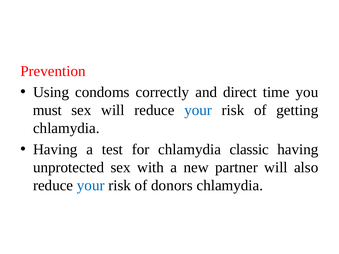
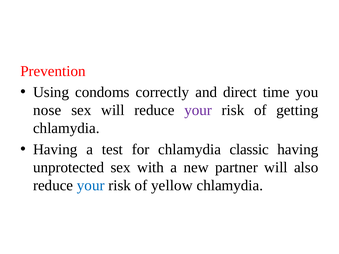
must: must -> nose
your at (198, 110) colour: blue -> purple
donors: donors -> yellow
